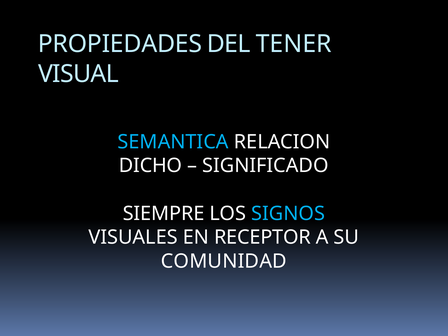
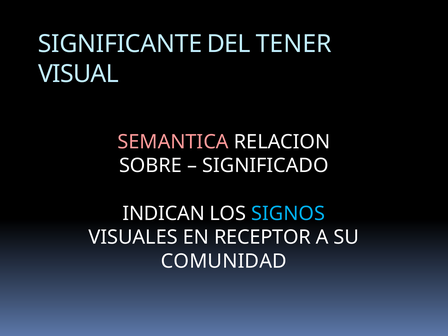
PROPIEDADES: PROPIEDADES -> SIGNIFICANTE
SEMANTICA colour: light blue -> pink
DICHO: DICHO -> SOBRE
SIEMPRE: SIEMPRE -> INDICAN
